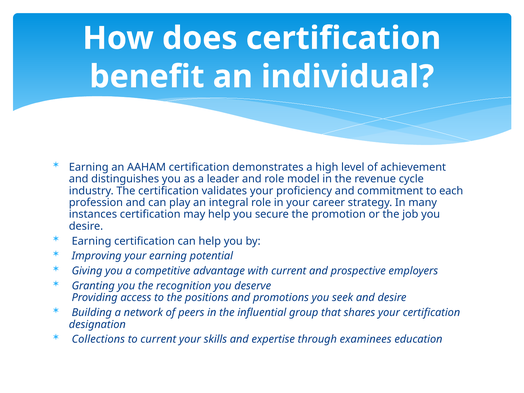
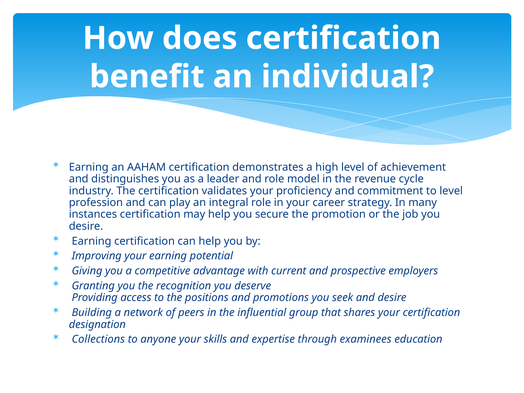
to each: each -> level
to current: current -> anyone
